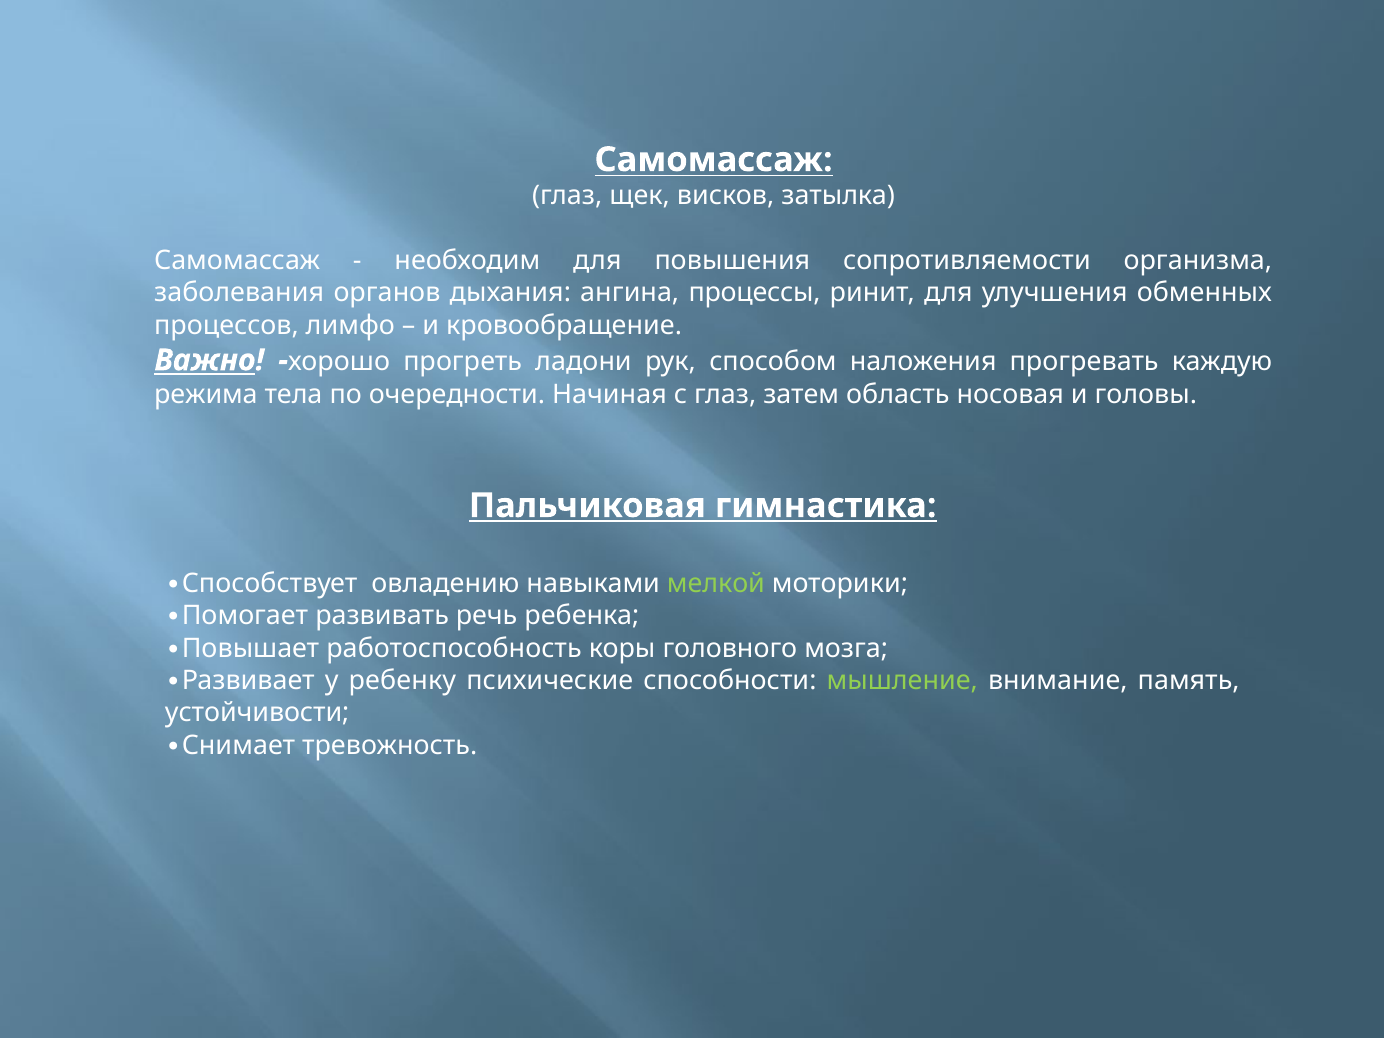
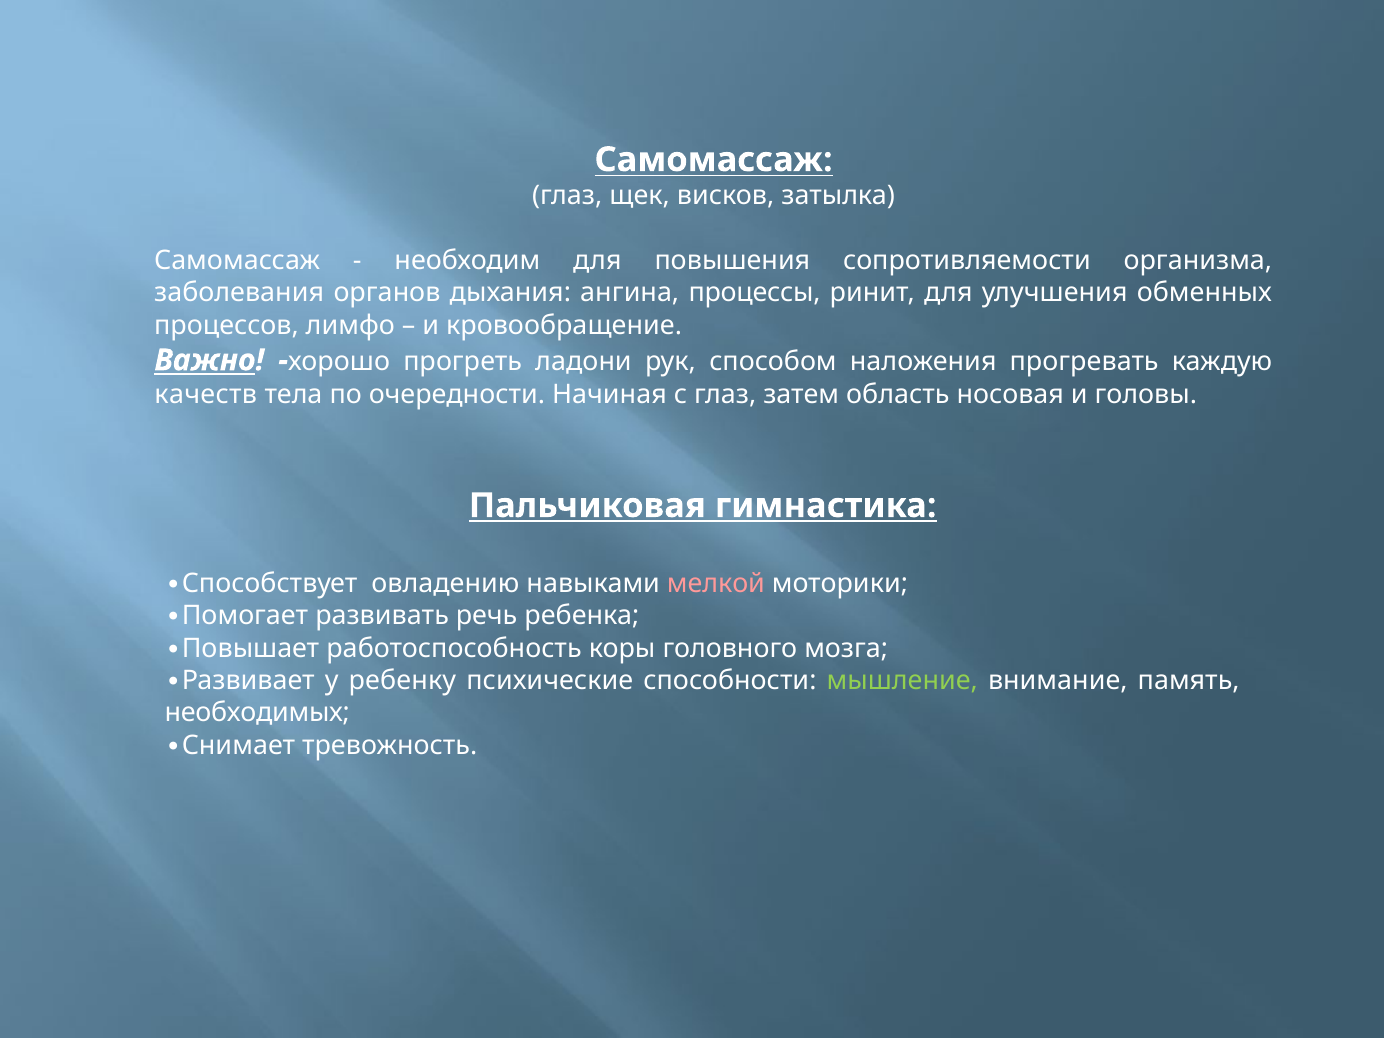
режима: режима -> качеств
мелкой colour: light green -> pink
устойчивости: устойчивости -> необходимых
